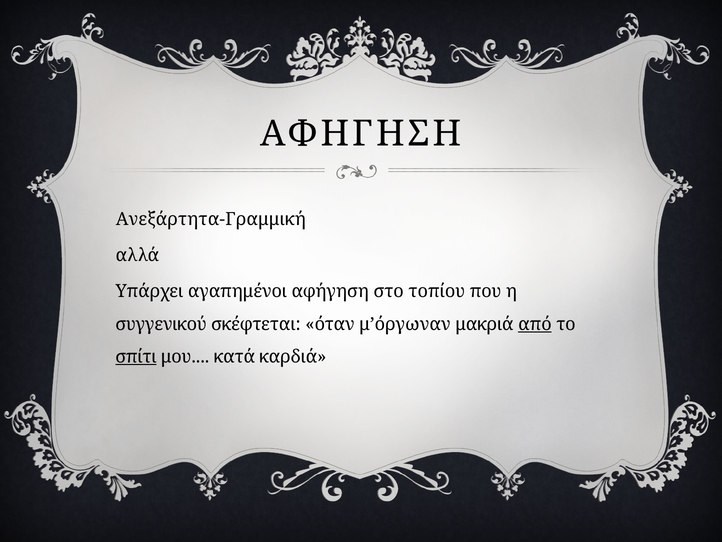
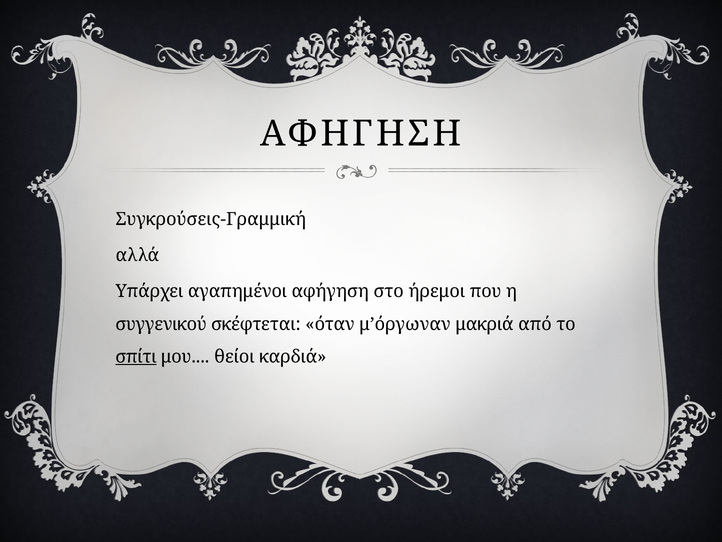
Ανεξάρτητα-Γραμμική: Ανεξάρτητα-Γραμμική -> Συγκρούσεις-Γραμμική
τοπίου: τοπίου -> ήρεμοι
από underline: present -> none
κατά: κατά -> θείοι
